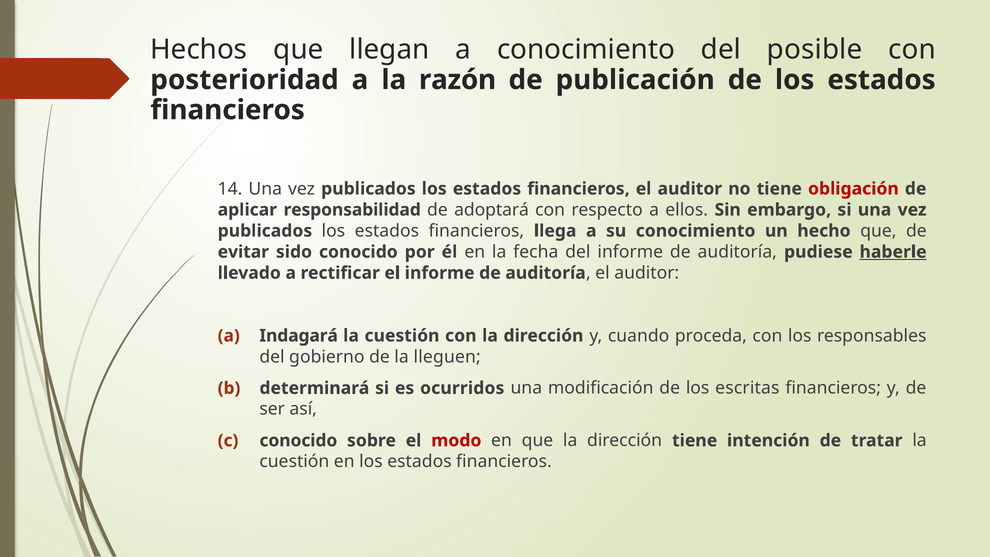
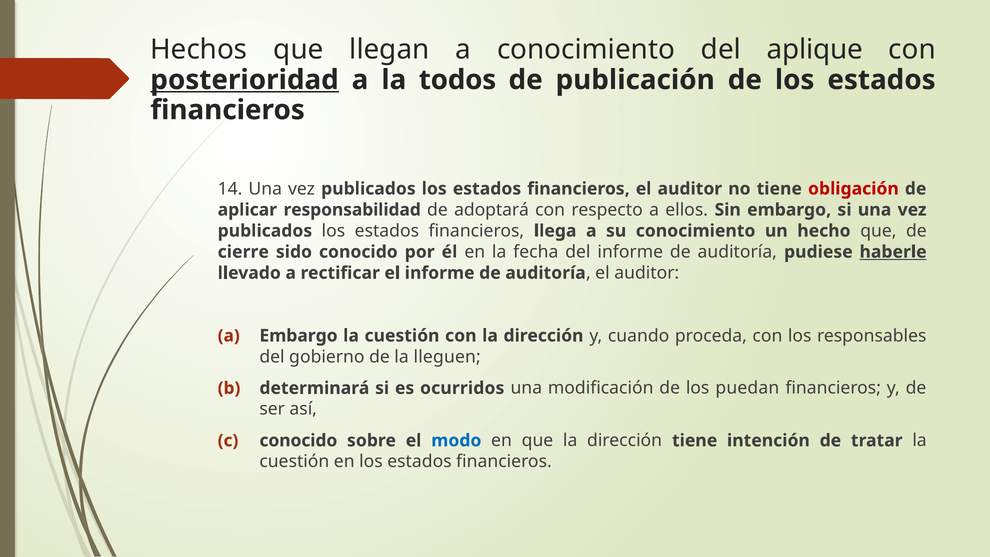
posible: posible -> aplique
posterioridad underline: none -> present
razón: razón -> todos
evitar: evitar -> cierre
a Indagará: Indagará -> Embargo
escritas: escritas -> puedan
modo colour: red -> blue
